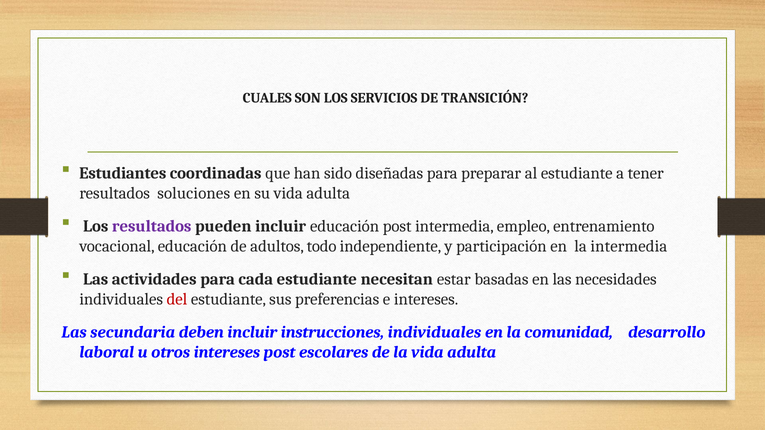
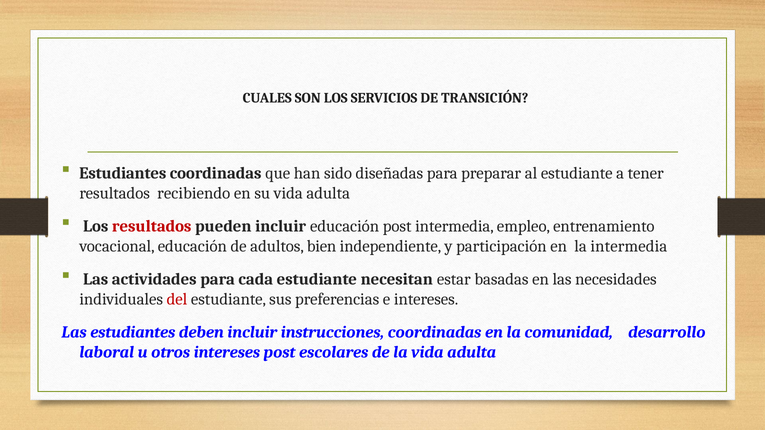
soluciones: soluciones -> recibiendo
resultados at (152, 226) colour: purple -> red
todo: todo -> bien
Las secundaria: secundaria -> estudiantes
instrucciones individuales: individuales -> coordinadas
